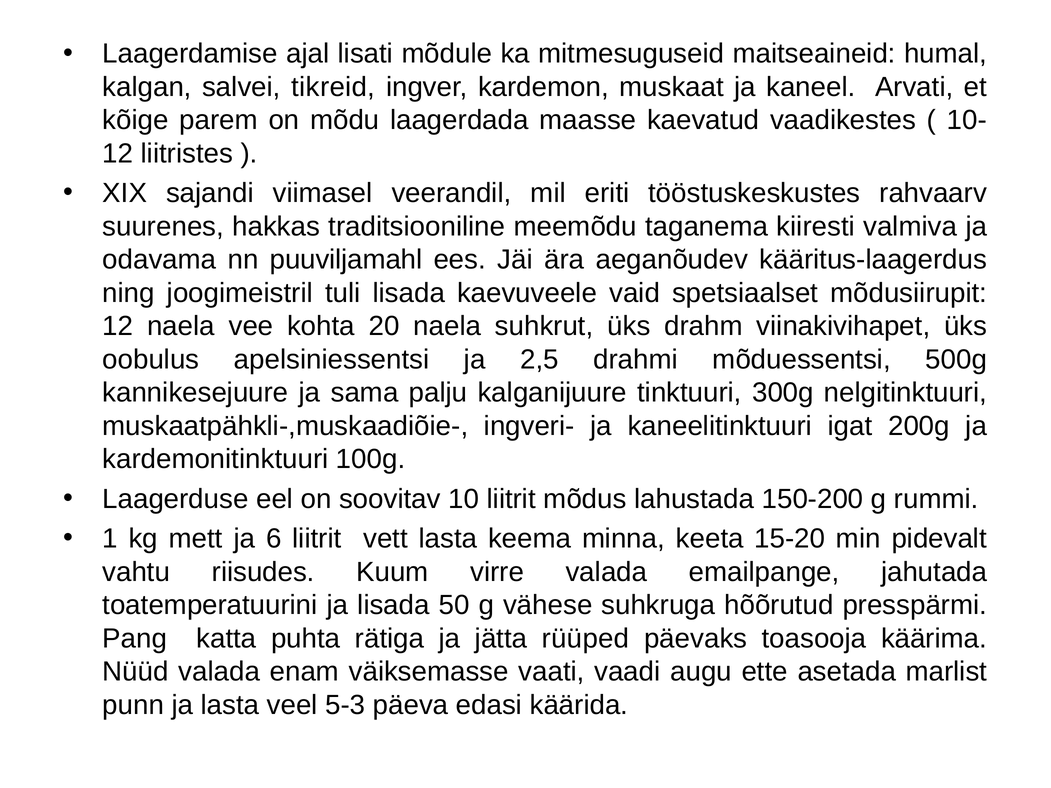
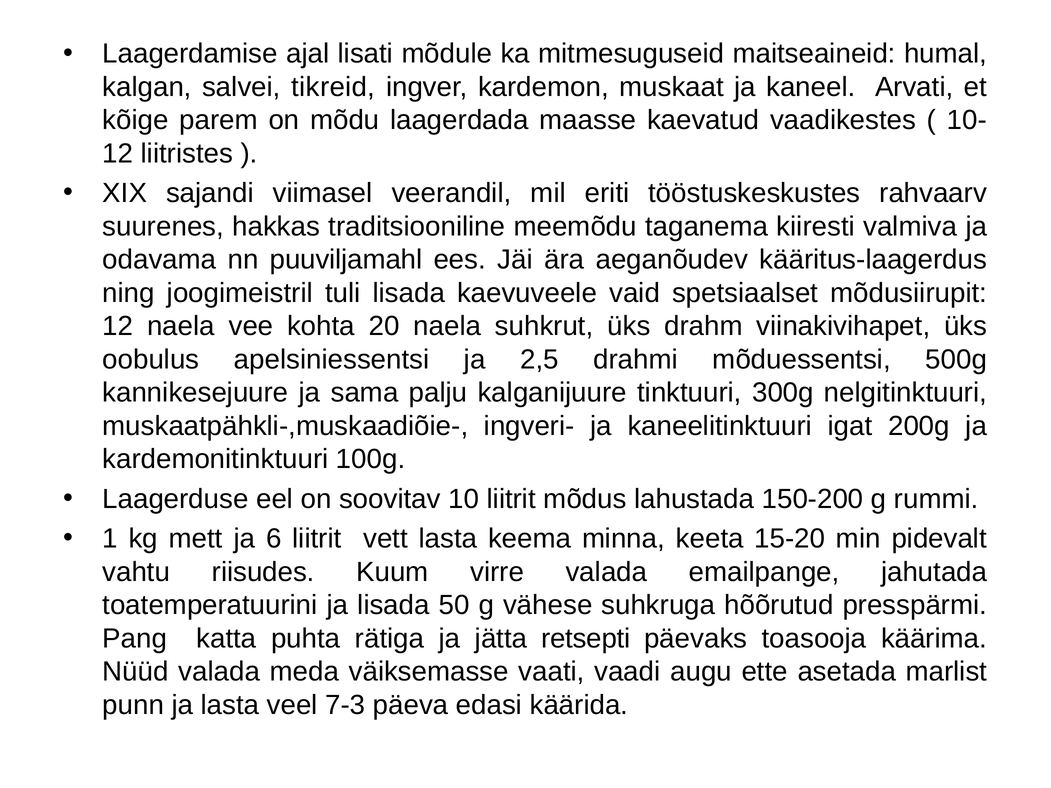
rüüped: rüüped -> retsepti
enam: enam -> meda
5-3: 5-3 -> 7-3
